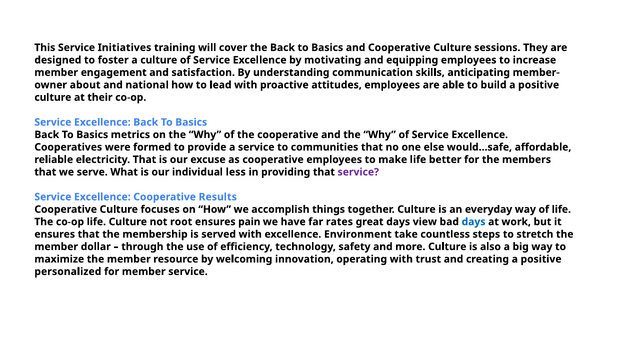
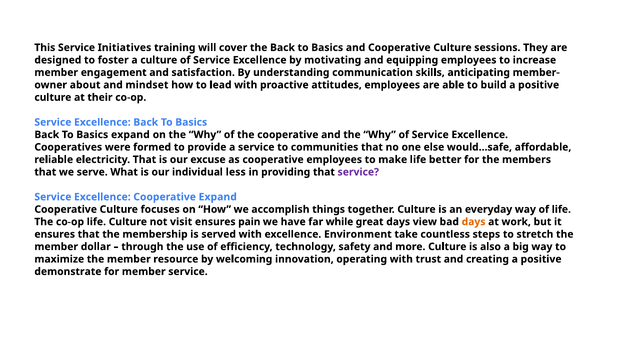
national: national -> mindset
Basics metrics: metrics -> expand
Cooperative Results: Results -> Expand
root: root -> visit
rates: rates -> while
days at (474, 222) colour: blue -> orange
personalized: personalized -> demonstrate
